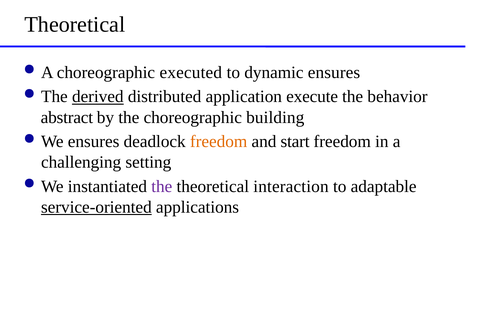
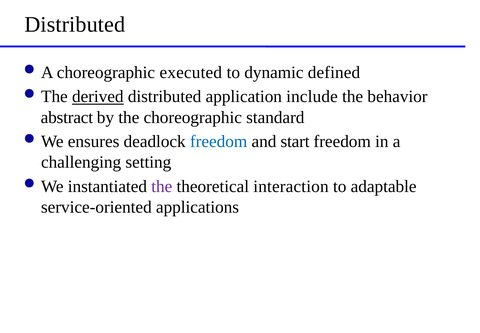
Theoretical at (75, 25): Theoretical -> Distributed
dynamic ensures: ensures -> defined
execute: execute -> include
building: building -> standard
freedom at (219, 141) colour: orange -> blue
service-oriented underline: present -> none
